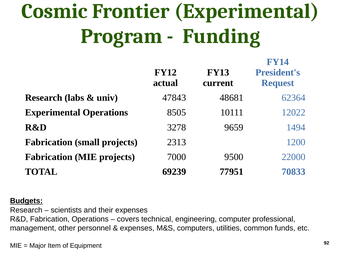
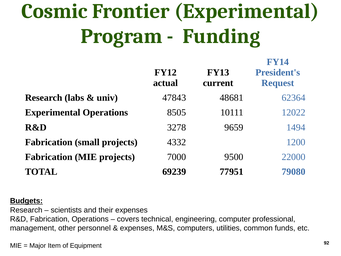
2313: 2313 -> 4332
70833: 70833 -> 79080
